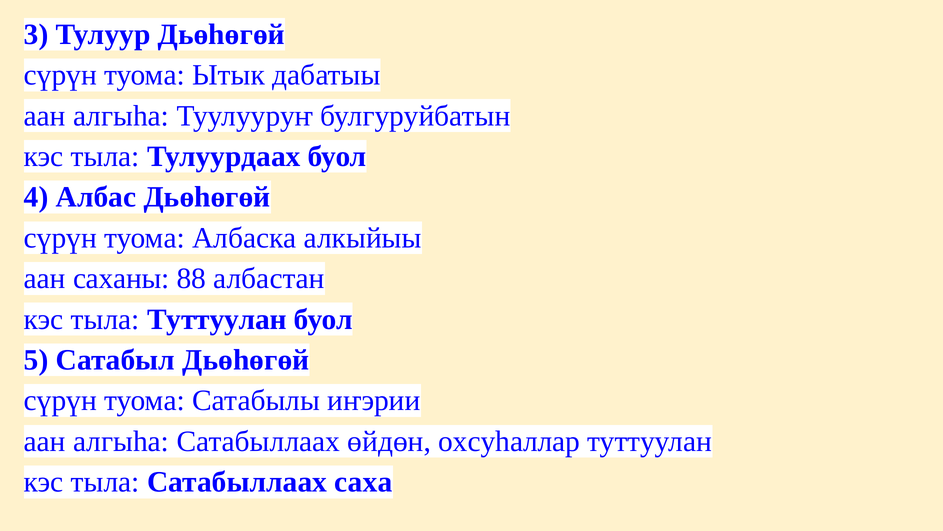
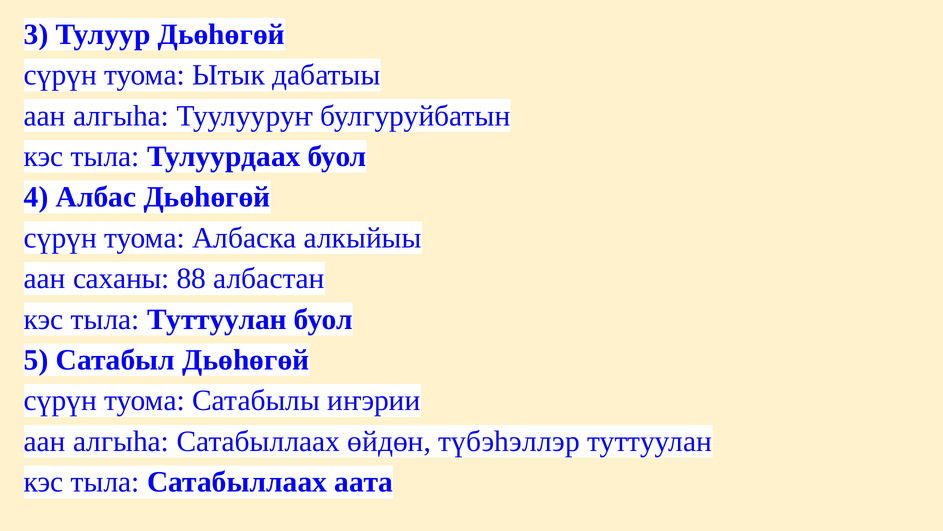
охсуһаллар: охсуһаллар -> түбэһэллэр
саха: саха -> аата
